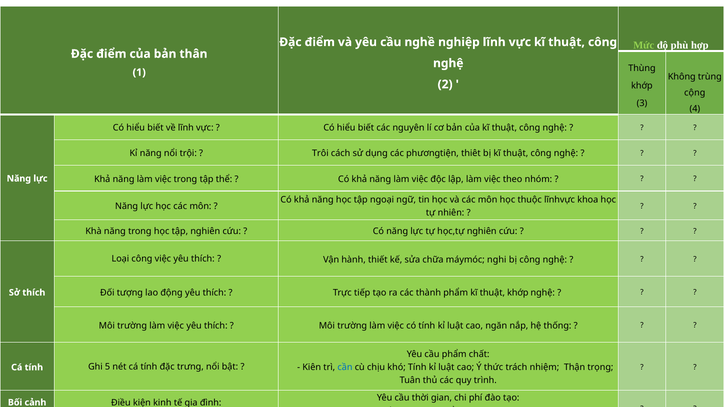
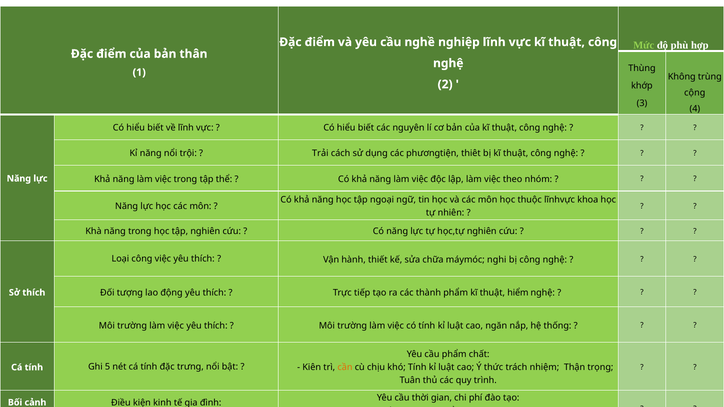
Trôi: Trôi -> Trải
thuật khớp: khớp -> hiểm
cần colour: blue -> orange
